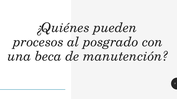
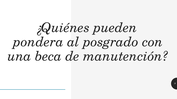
procesos: procesos -> pondera
